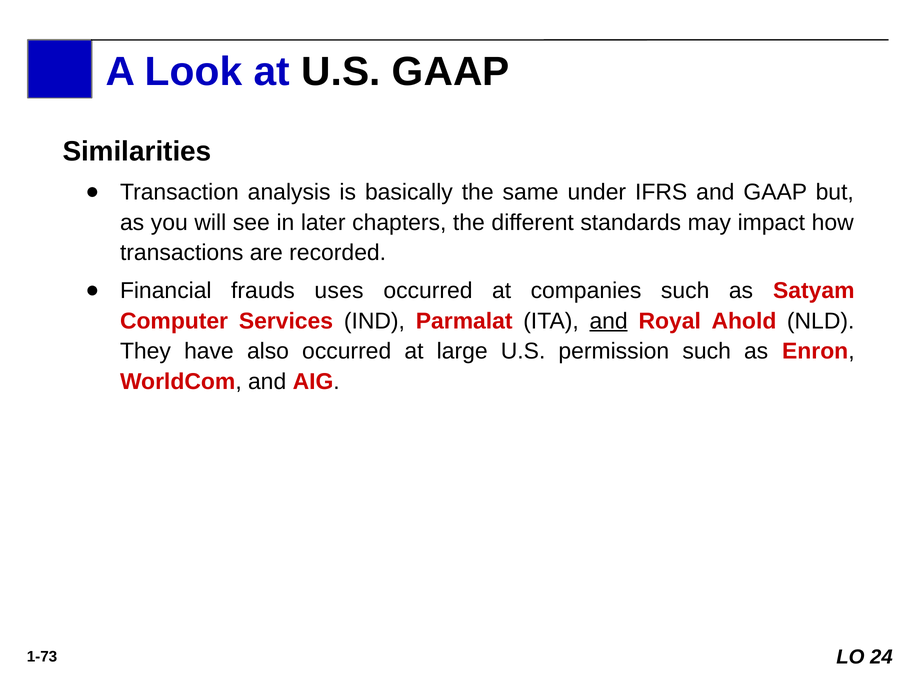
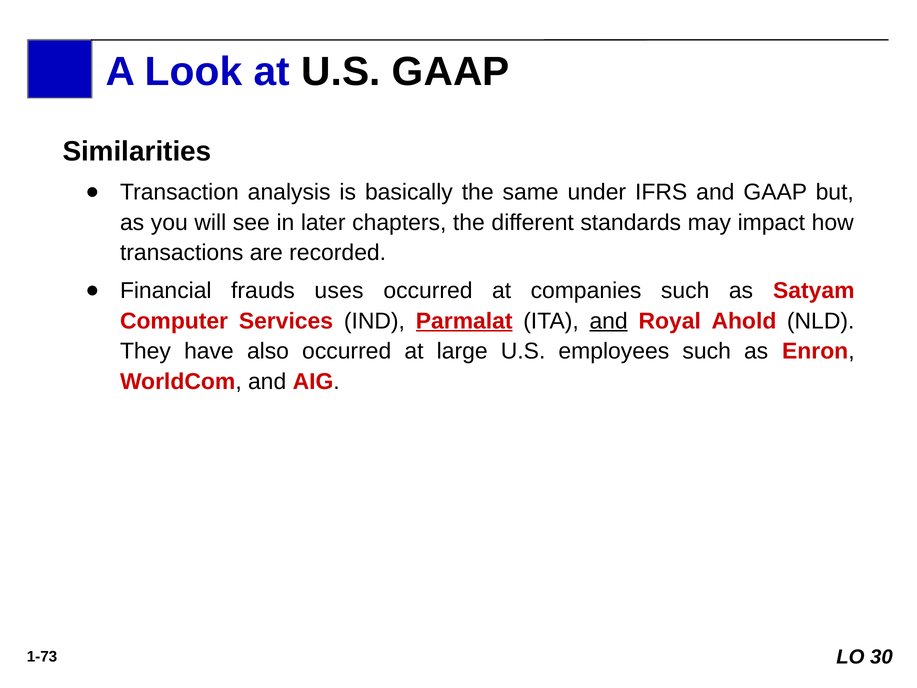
Parmalat underline: none -> present
permission: permission -> employees
24: 24 -> 30
